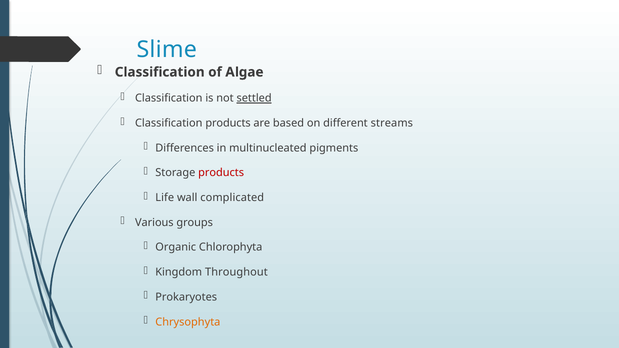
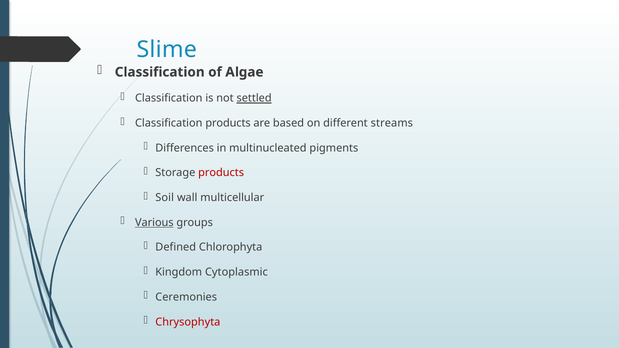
Life: Life -> Soil
complicated: complicated -> multicellular
Various underline: none -> present
Organic: Organic -> Defined
Throughout: Throughout -> Cytoplasmic
Prokaryotes: Prokaryotes -> Ceremonies
Chrysophyta colour: orange -> red
